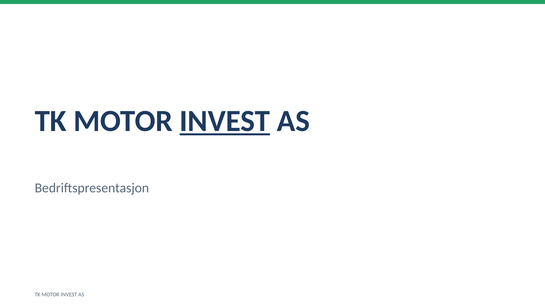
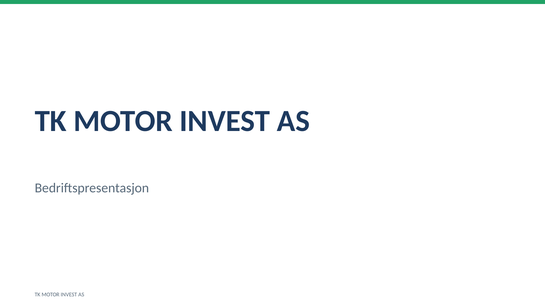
INVEST at (225, 121) underline: present -> none
